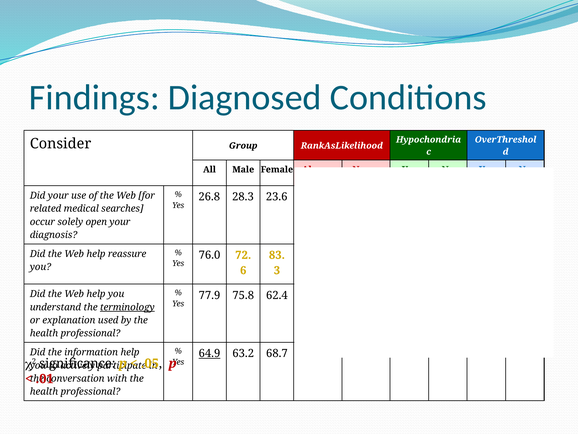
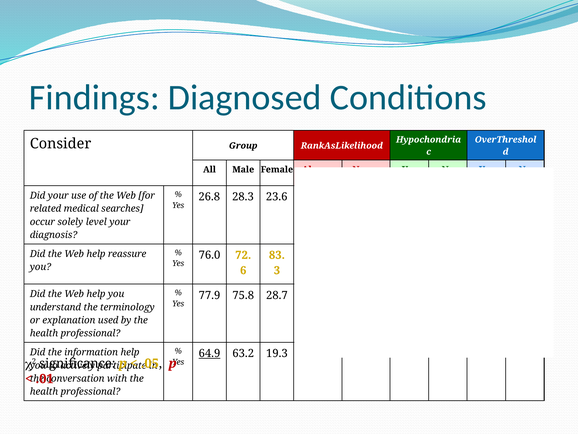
open: open -> level
62.4: 62.4 -> 28.7
terminology underline: present -> none
68.7: 68.7 -> 19.3
